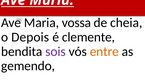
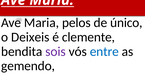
vossa: vossa -> pelos
cheia: cheia -> único
Depois: Depois -> Deixeis
entre colour: orange -> blue
